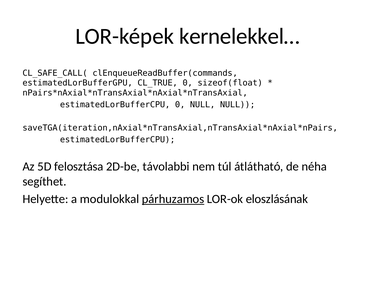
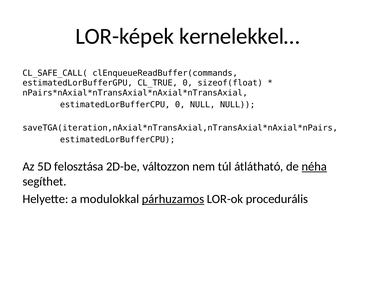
távolabbi: távolabbi -> változzon
néha underline: none -> present
eloszlásának: eloszlásának -> procedurális
